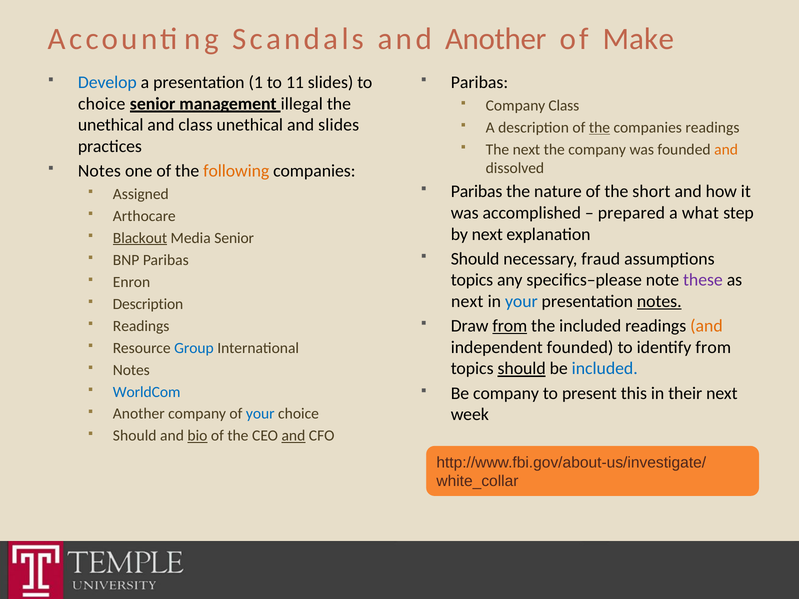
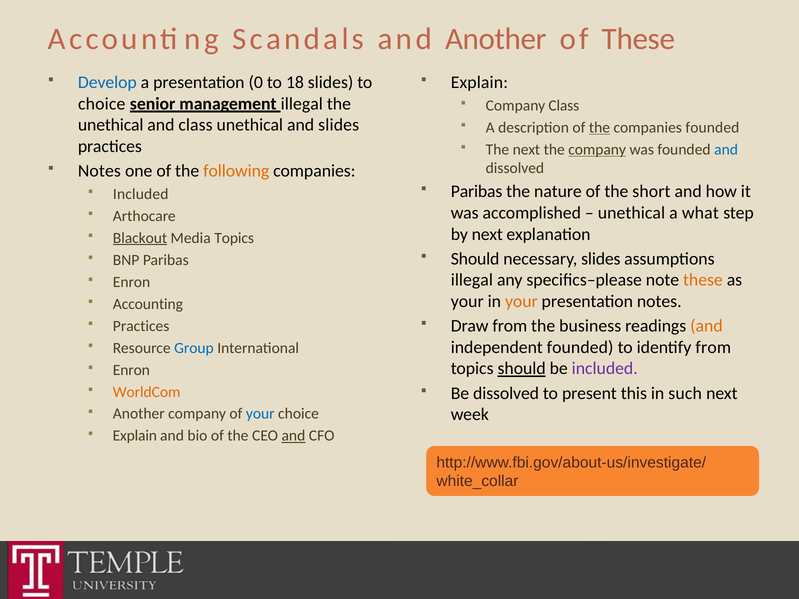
of Make: Make -> These
1: 1 -> 0
11: 11 -> 18
Paribas at (479, 82): Paribas -> Explain
companies readings: readings -> founded
company at (597, 150) underline: none -> present
and at (726, 150) colour: orange -> blue
Assigned at (141, 194): Assigned -> Included
prepared at (631, 213): prepared -> unethical
Media Senior: Senior -> Topics
necessary fraud: fraud -> slides
topics at (472, 280): topics -> illegal
these at (703, 280) colour: purple -> orange
next at (467, 302): next -> your
your at (521, 302) colour: blue -> orange
notes at (659, 302) underline: present -> none
Description at (148, 304): Description -> Accounting
from at (510, 326) underline: present -> none
the included: included -> business
Readings at (141, 326): Readings -> Practices
included at (605, 369) colour: blue -> purple
Notes at (131, 370): Notes -> Enron
WorldCom colour: blue -> orange
Be company: company -> dissolved
their: their -> such
Should at (135, 436): Should -> Explain
bio underline: present -> none
